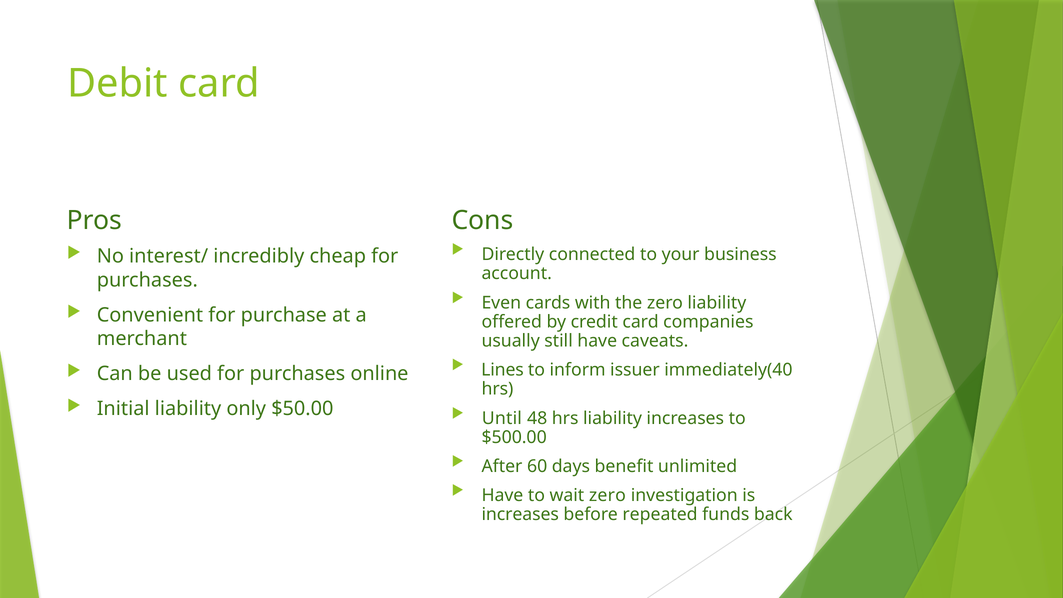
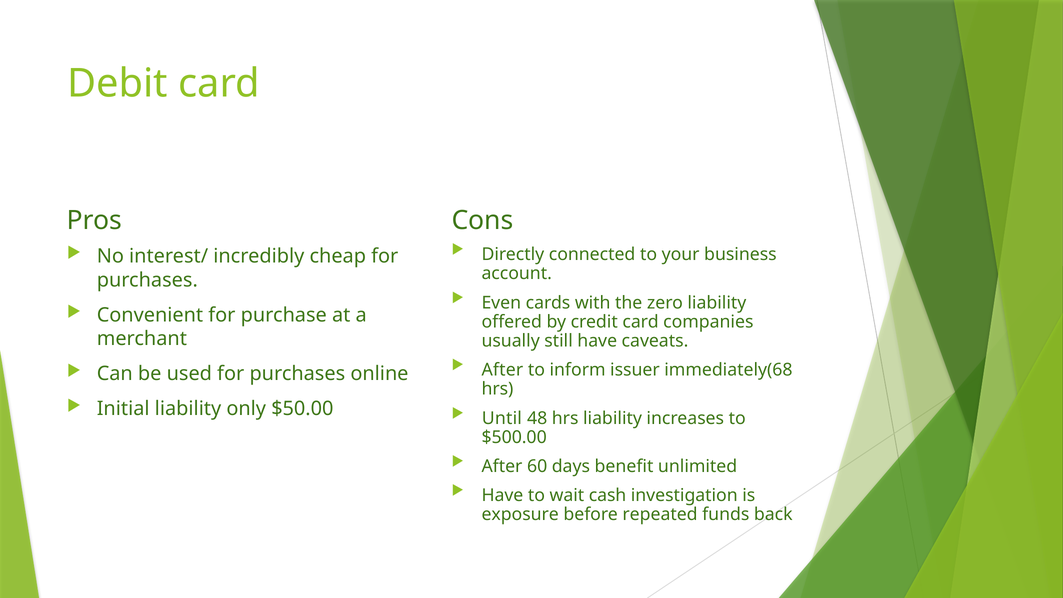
Lines at (503, 370): Lines -> After
immediately(40: immediately(40 -> immediately(68
wait zero: zero -> cash
increases at (520, 515): increases -> exposure
